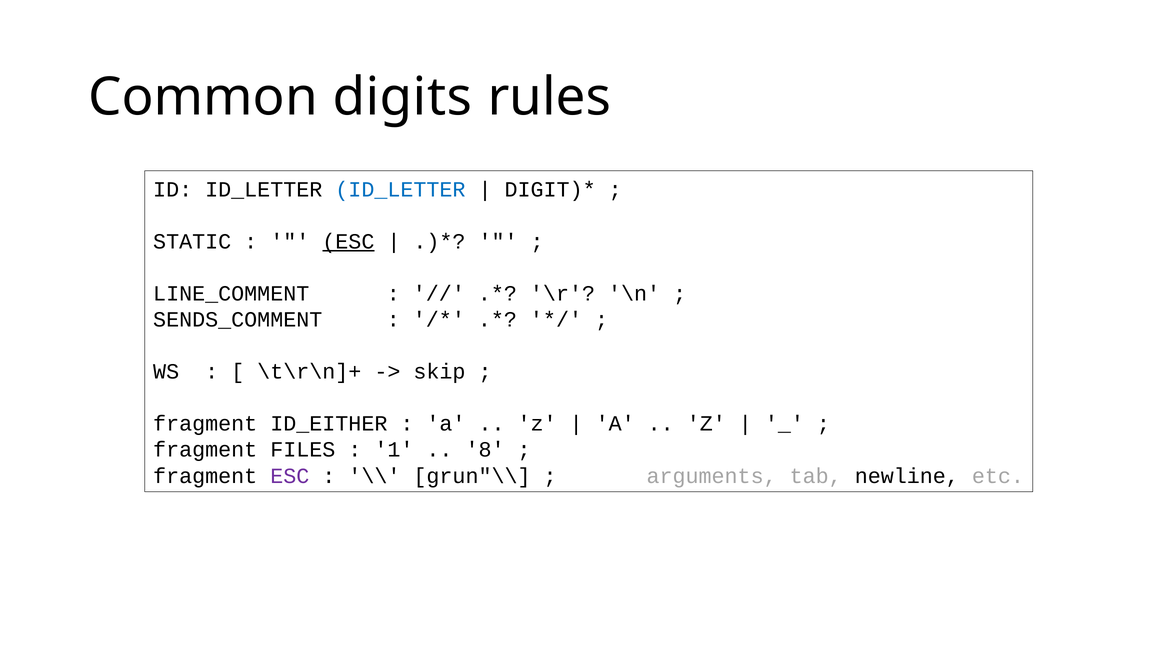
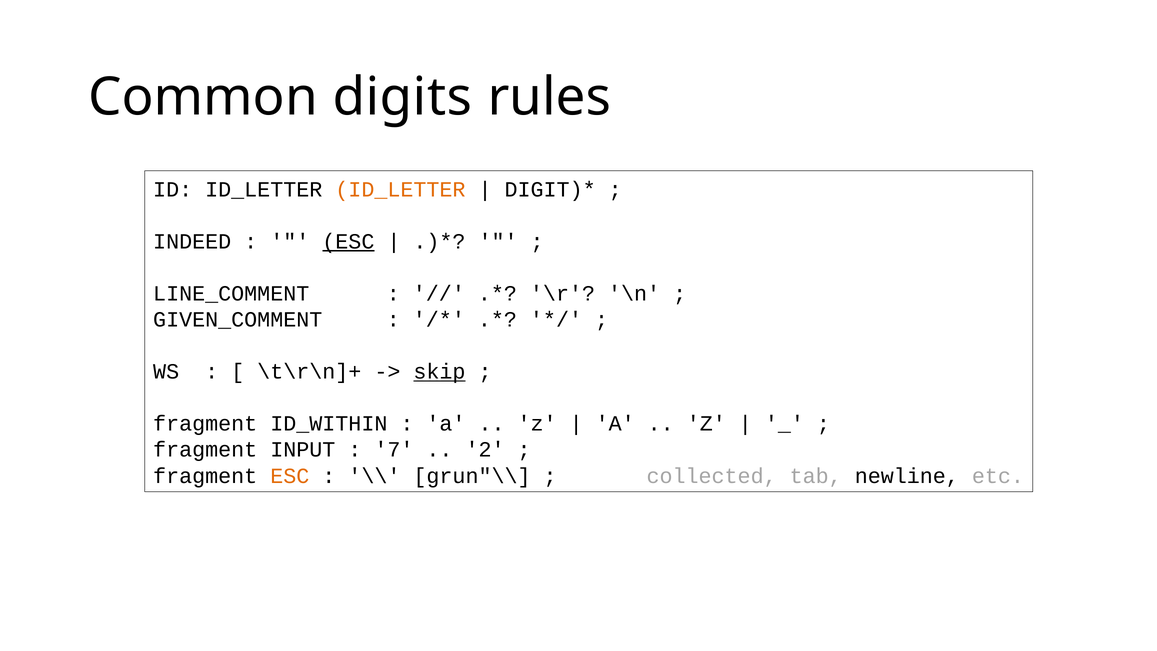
ID_LETTER at (400, 189) colour: blue -> orange
STATIC: STATIC -> INDEED
SENDS_COMMENT: SENDS_COMMENT -> GIVEN_COMMENT
skip underline: none -> present
ID_EITHER: ID_EITHER -> ID_WITHIN
FILES: FILES -> INPUT
1: 1 -> 7
8: 8 -> 2
ESC at (290, 476) colour: purple -> orange
arguments: arguments -> collected
